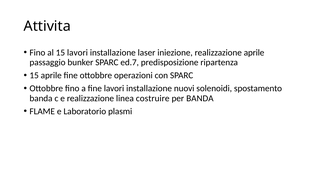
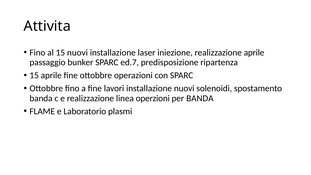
15 lavori: lavori -> nuovi
costruire: costruire -> operzioni
